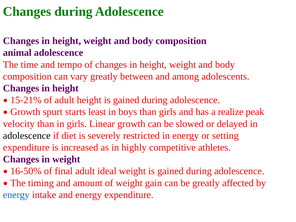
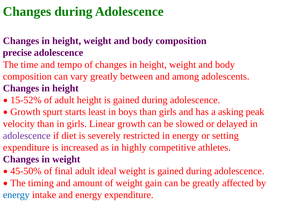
animal: animal -> precise
15-21%: 15-21% -> 15-52%
realize: realize -> asking
adolescence at (27, 136) colour: black -> purple
16-50%: 16-50% -> 45-50%
